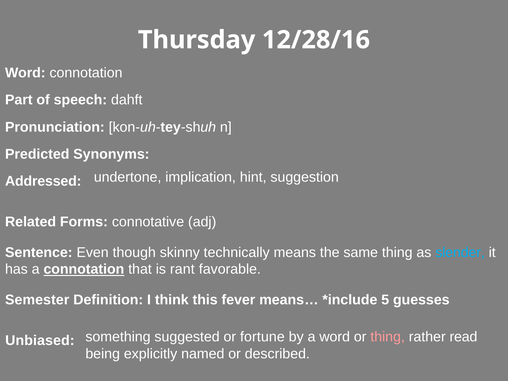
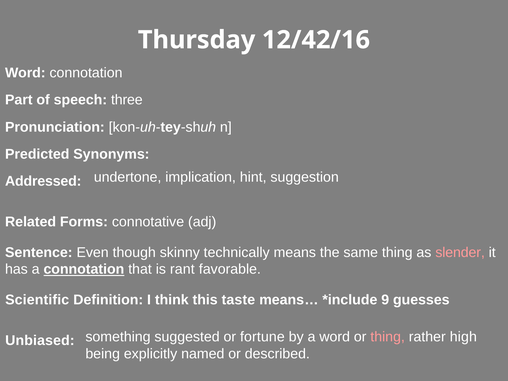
12/28/16: 12/28/16 -> 12/42/16
dahft: dahft -> three
slender colour: light blue -> pink
Semester: Semester -> Scientific
fever: fever -> taste
5: 5 -> 9
read: read -> high
